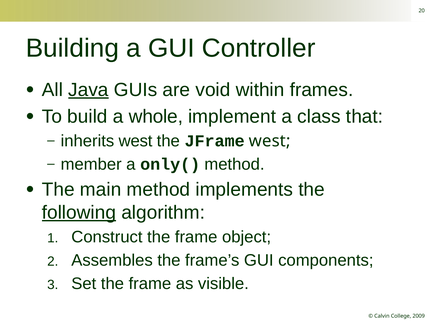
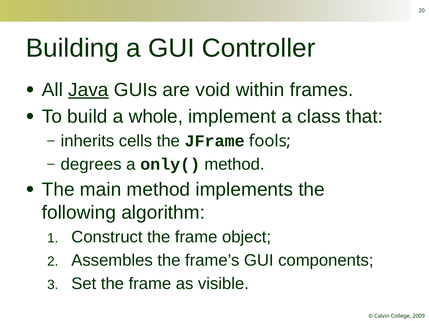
inherits west: west -> cells
JFrame west: west -> fools
member: member -> degrees
following underline: present -> none
